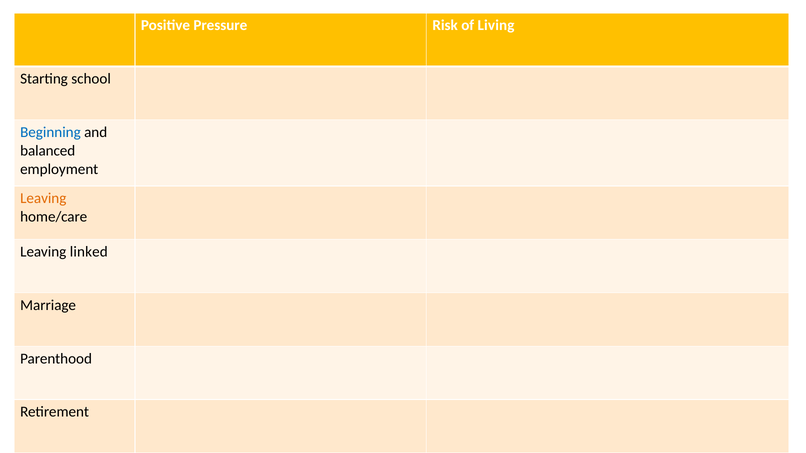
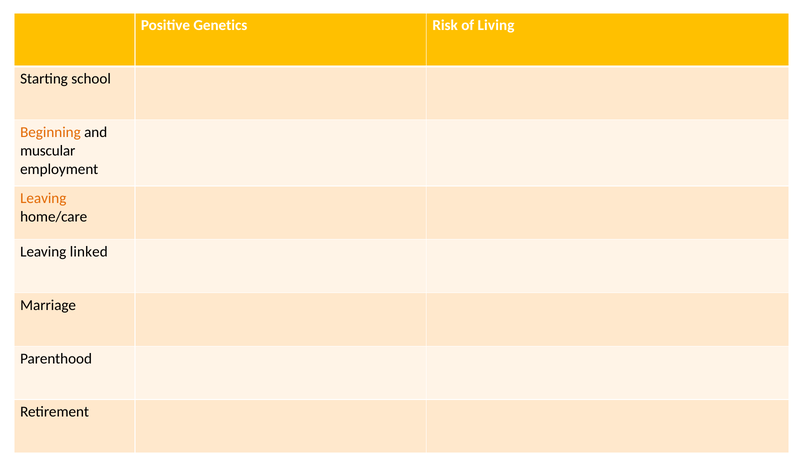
Pressure: Pressure -> Genetics
Beginning colour: blue -> orange
balanced: balanced -> muscular
